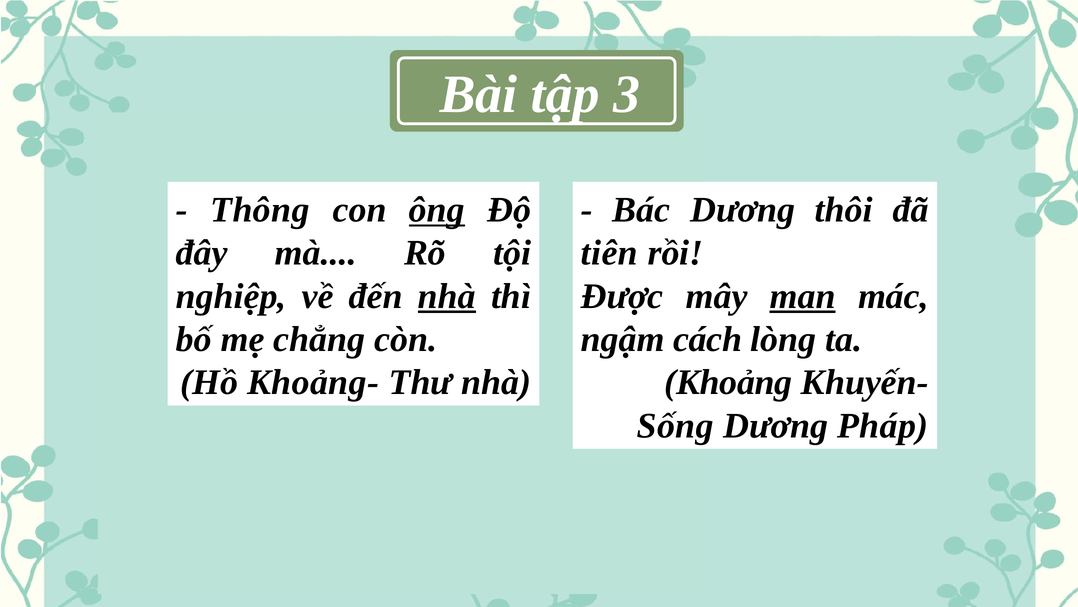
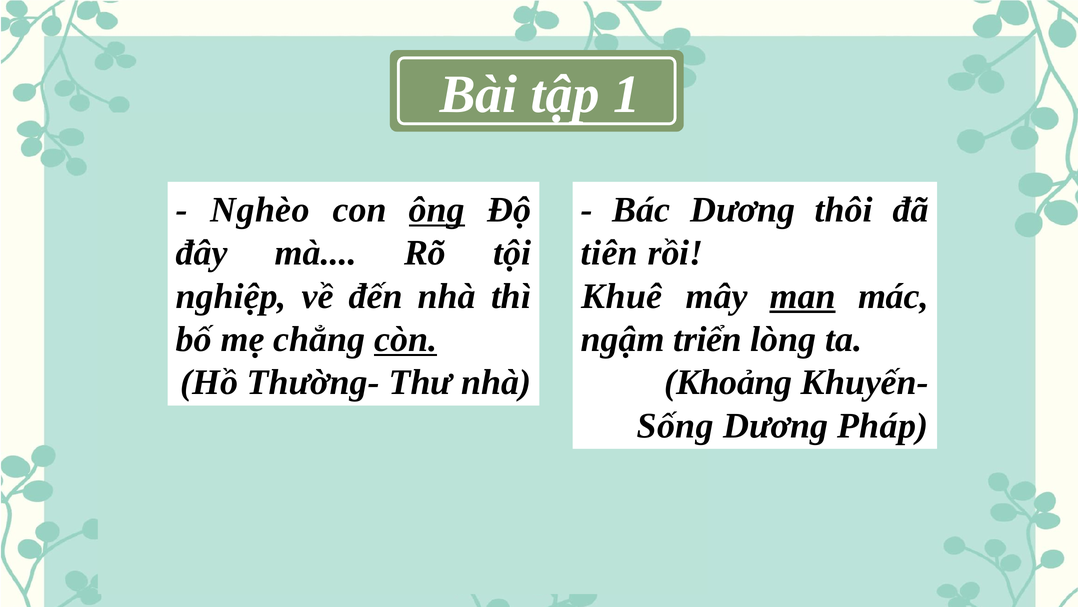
3: 3 -> 1
Thông: Thông -> Nghèo
nhà at (447, 296) underline: present -> none
Được: Được -> Khuê
còn underline: none -> present
cách: cách -> triển
Khoảng-: Khoảng- -> Thường-
